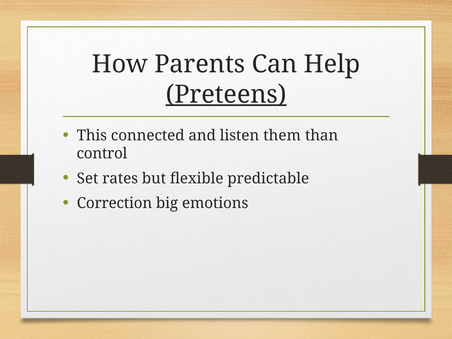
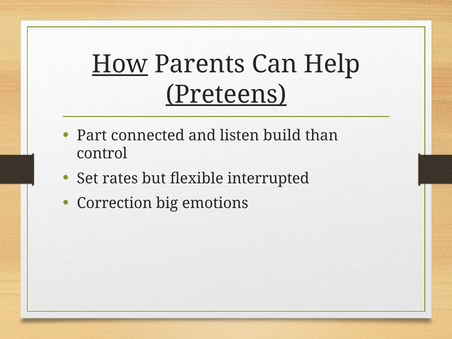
How underline: none -> present
This: This -> Part
them: them -> build
predictable: predictable -> interrupted
